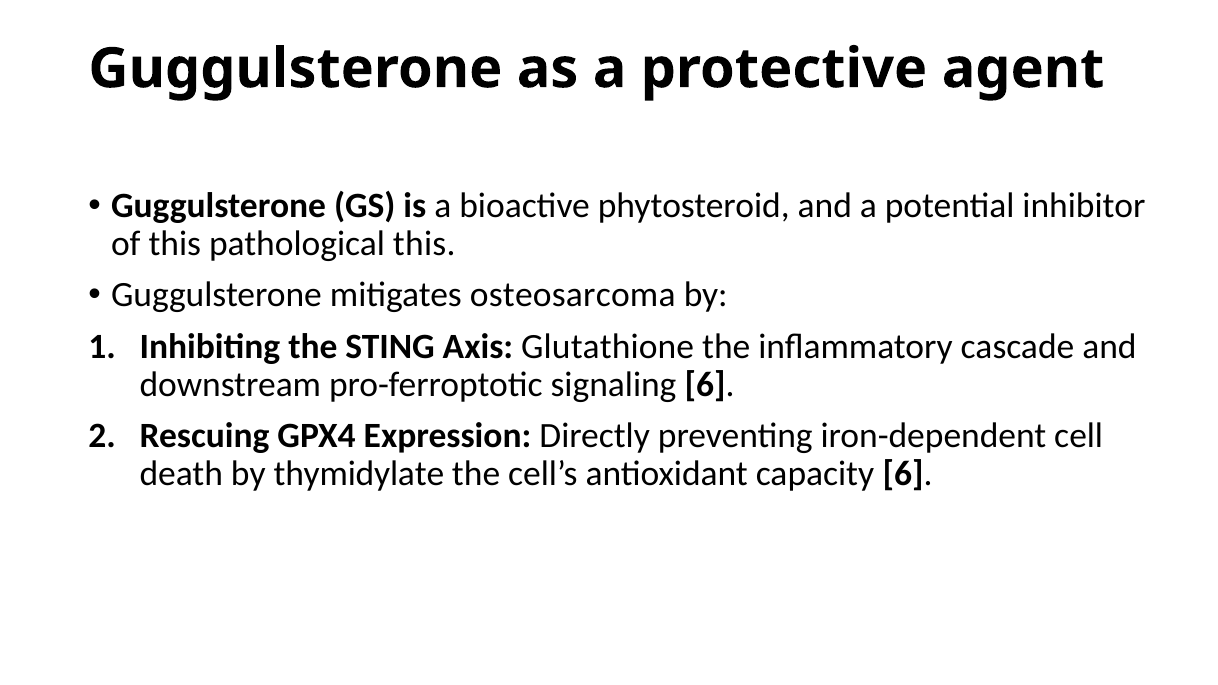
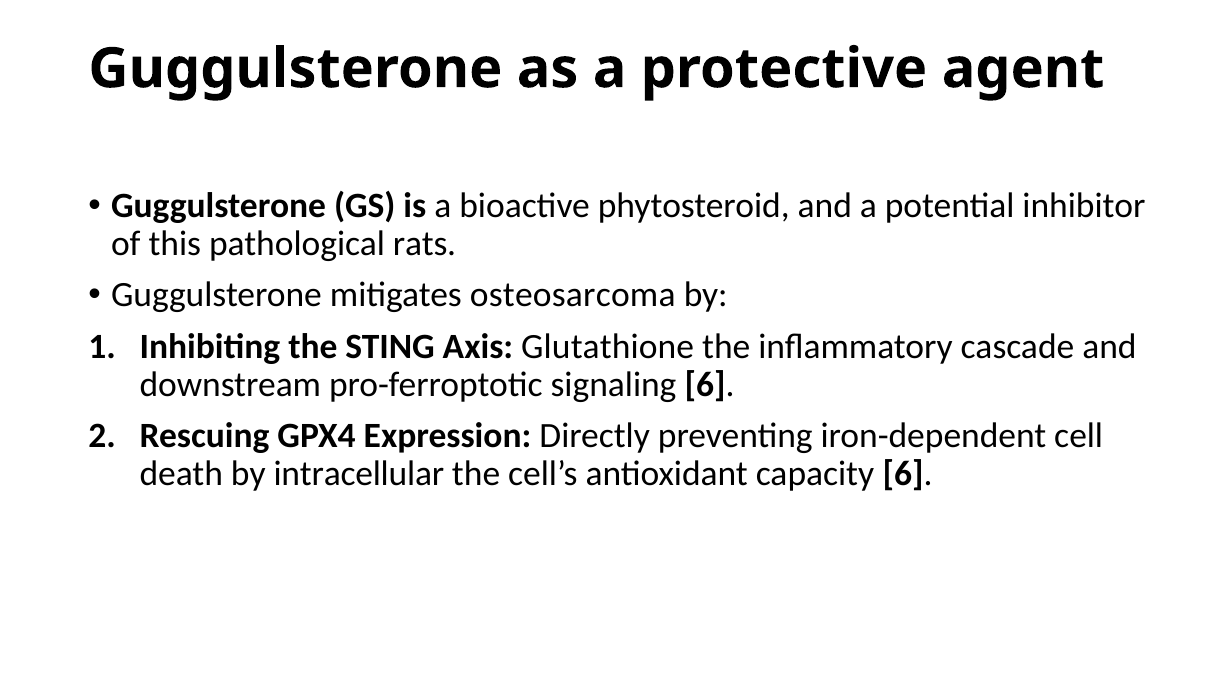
pathological this: this -> rats
thymidylate: thymidylate -> intracellular
